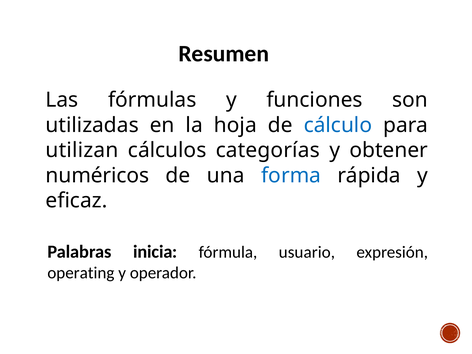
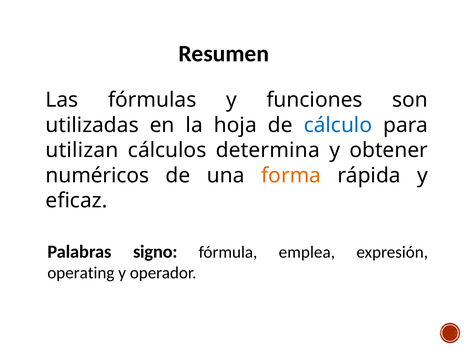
categorías: categorías -> determina
forma colour: blue -> orange
inicia: inicia -> signo
usuario: usuario -> emplea
